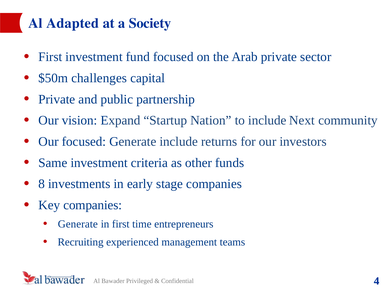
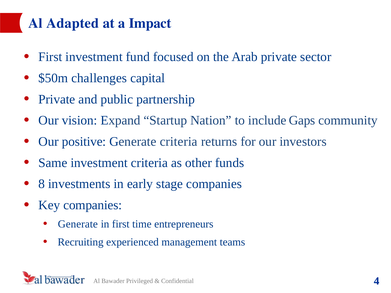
Society: Society -> Impact
Next: Next -> Gaps
Our focused: focused -> positive
Generate include: include -> criteria
